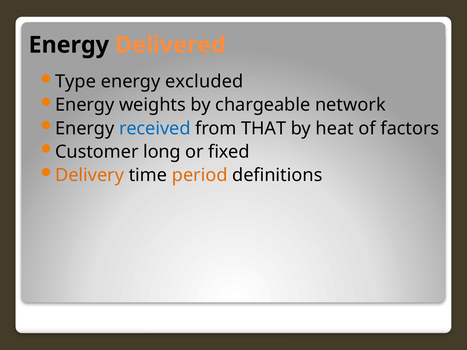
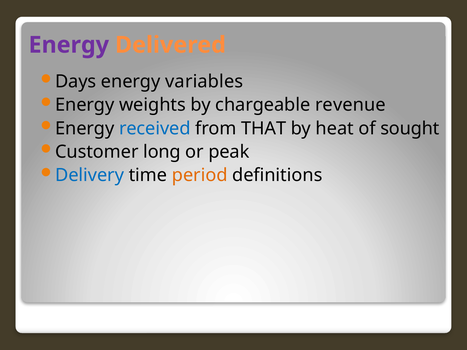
Energy at (69, 45) colour: black -> purple
Type: Type -> Days
excluded: excluded -> variables
network: network -> revenue
factors: factors -> sought
fixed: fixed -> peak
Delivery colour: orange -> blue
